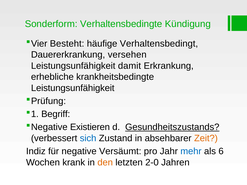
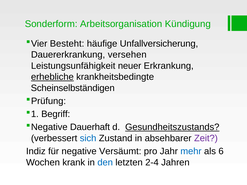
Verhaltensbedingte: Verhaltensbedingte -> Arbeitsorganisation
Verhaltensbedingt: Verhaltensbedingt -> Unfallversicherung
damit: damit -> neuer
erhebliche underline: none -> present
Leistungsunfähigkeit at (73, 88): Leistungsunfähigkeit -> Scheinselbständigen
Existieren: Existieren -> Dauerhaft
Zeit colour: orange -> purple
den colour: orange -> blue
2-0: 2-0 -> 2-4
